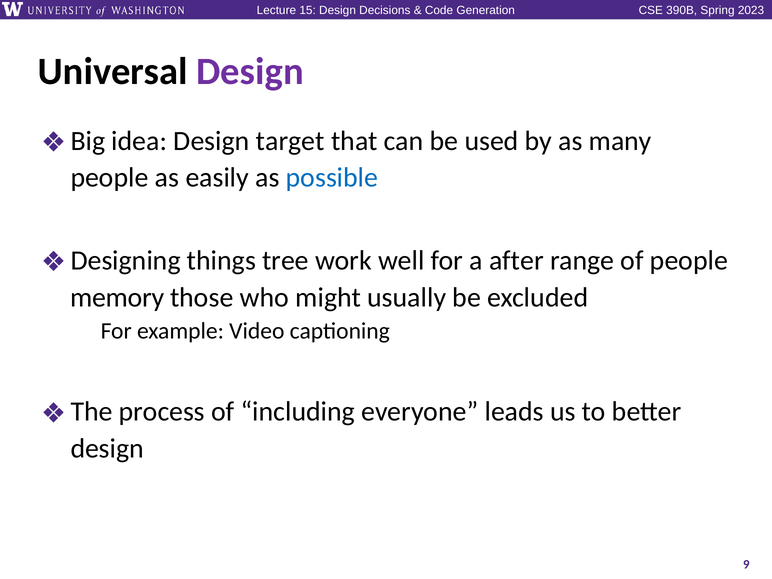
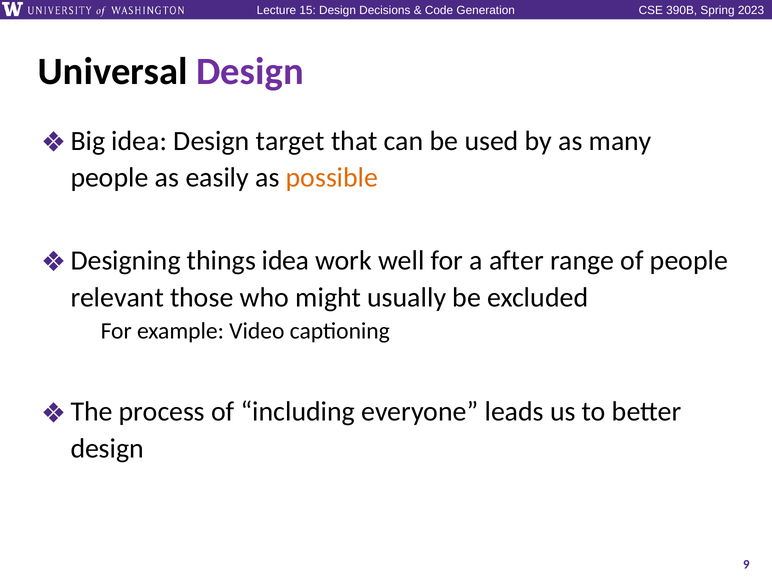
possible colour: blue -> orange
things tree: tree -> idea
memory: memory -> relevant
